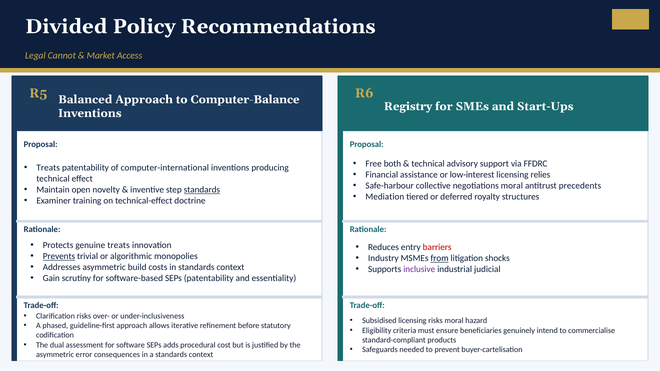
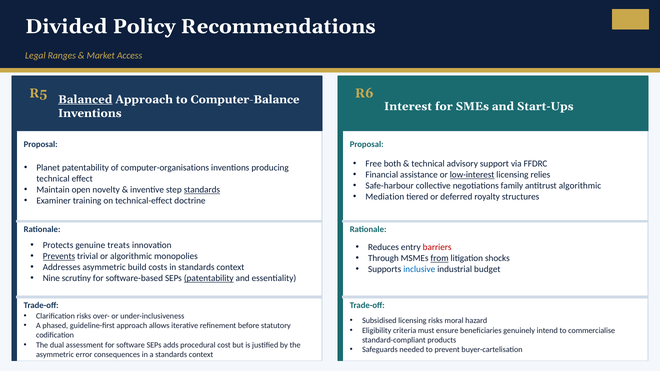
Cannot: Cannot -> Ranges
Balanced underline: none -> present
Registry: Registry -> Interest
Treats at (48, 168): Treats -> Planet
computer-international: computer-international -> computer-organisations
low-interest underline: none -> present
negotiations moral: moral -> family
antitrust precedents: precedents -> algorithmic
Industry: Industry -> Through
inclusive colour: purple -> blue
judicial: judicial -> budget
Gain: Gain -> Nine
patentability at (209, 279) underline: none -> present
